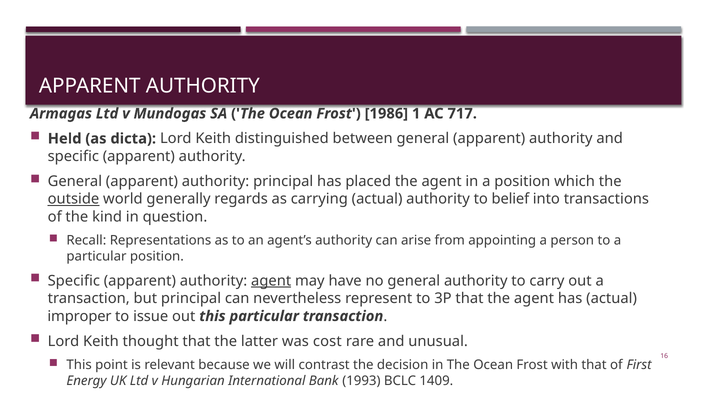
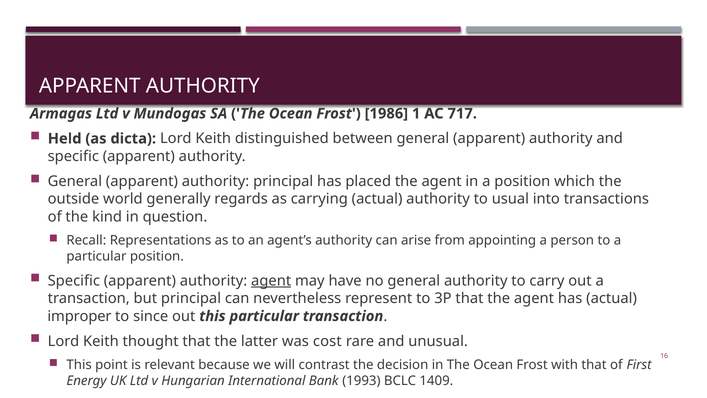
outside underline: present -> none
belief: belief -> usual
issue: issue -> since
